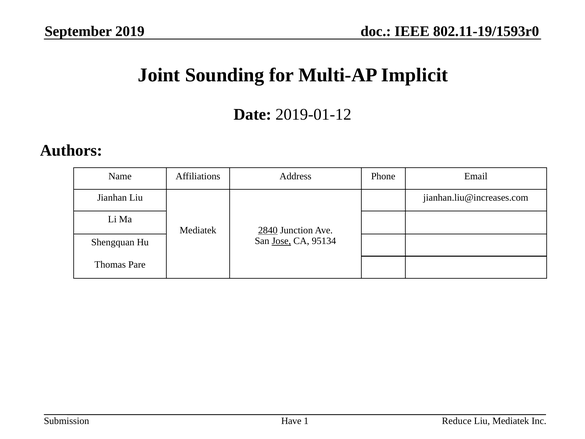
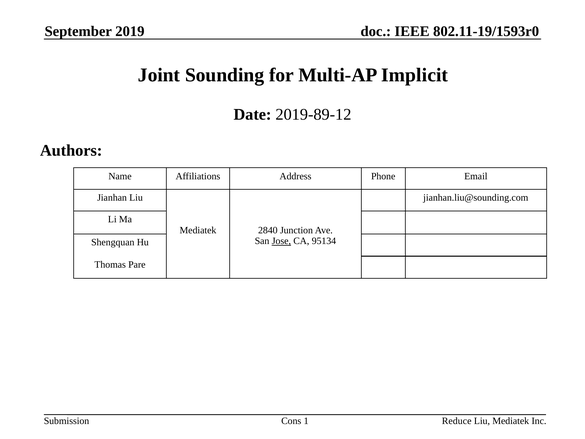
2019-01-12: 2019-01-12 -> 2019-89-12
jianhan.liu@increases.com: jianhan.liu@increases.com -> jianhan.liu@sounding.com
2840 underline: present -> none
Have: Have -> Cons
